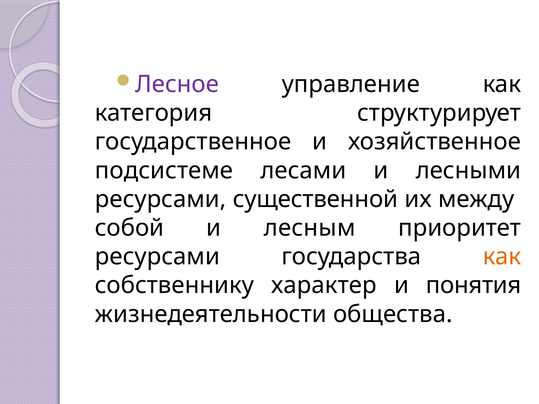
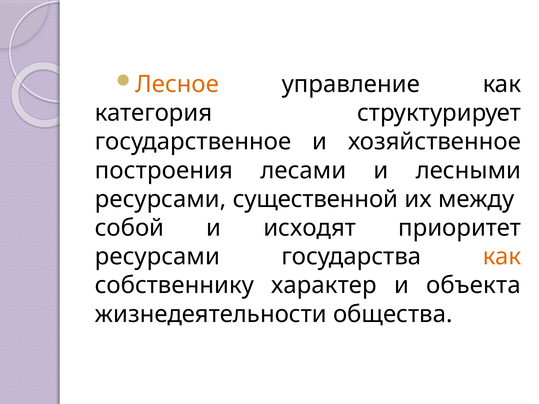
Лесное colour: purple -> orange
подсистеме: подсистеме -> построения
лесным: лесным -> исходят
понятия: понятия -> объекта
